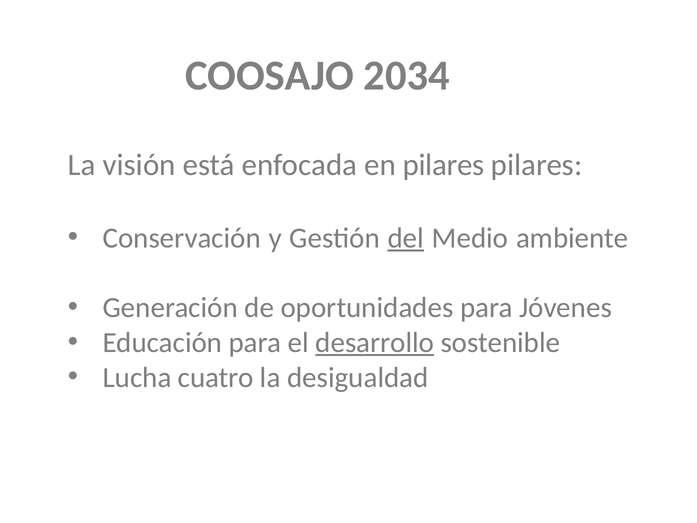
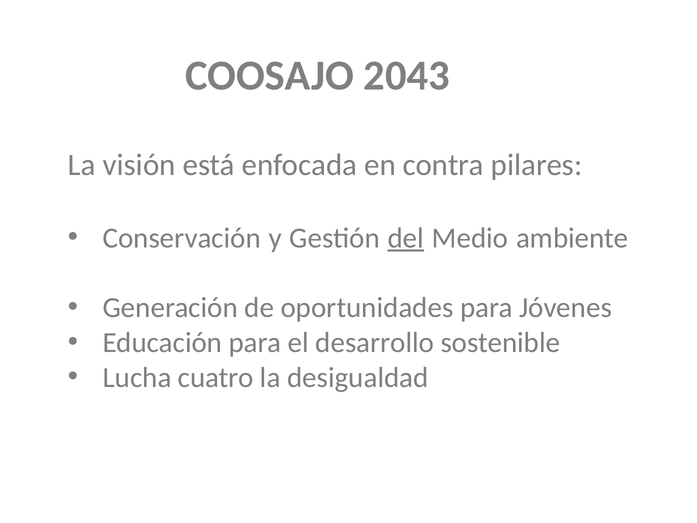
2034: 2034 -> 2043
en pilares: pilares -> contra
desarrollo underline: present -> none
